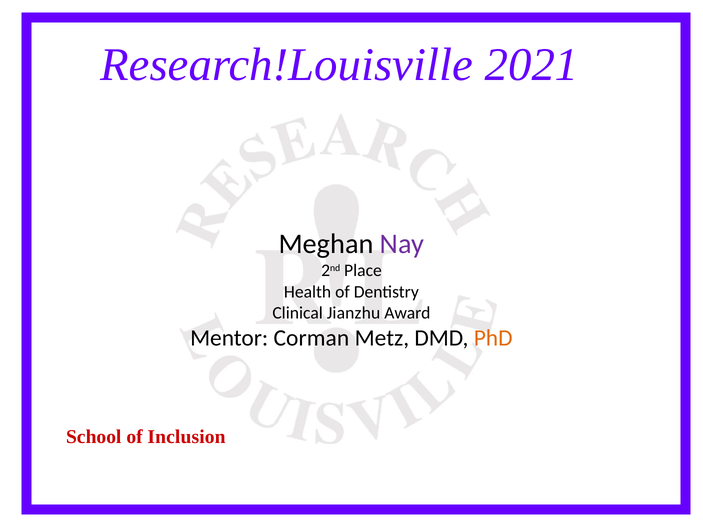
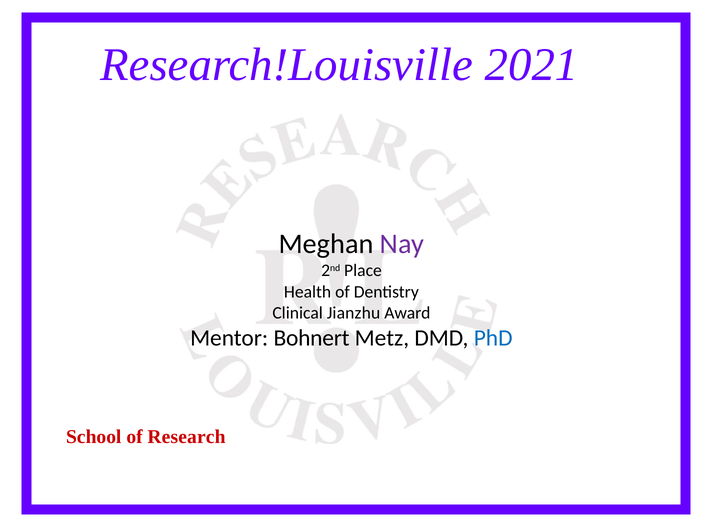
Corman: Corman -> Bohnert
PhD colour: orange -> blue
Inclusion: Inclusion -> Research
